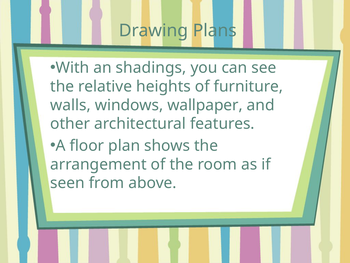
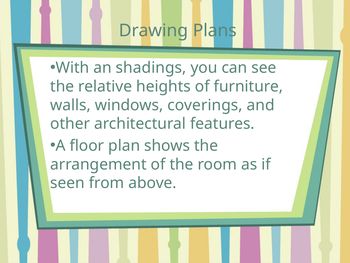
wallpaper: wallpaper -> coverings
